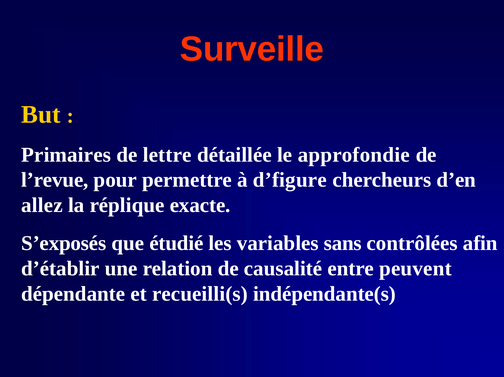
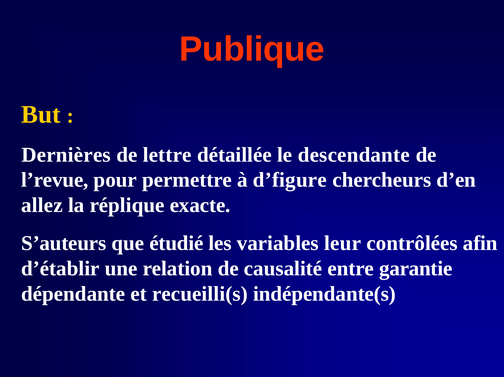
Surveille: Surveille -> Publique
Primaires: Primaires -> Dernières
approfondie: approfondie -> descendante
S’exposés: S’exposés -> S’auteurs
sans: sans -> leur
peuvent: peuvent -> garantie
